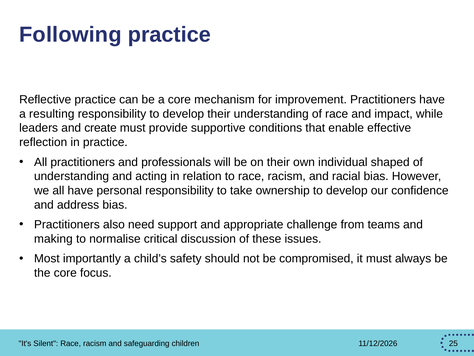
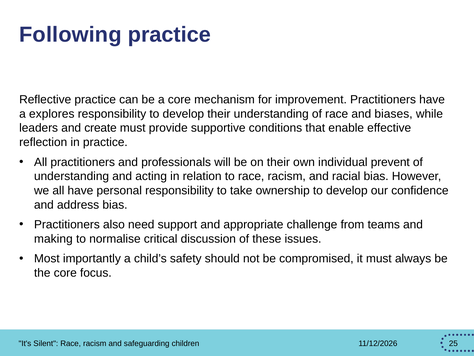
resulting: resulting -> explores
impact: impact -> biases
shaped: shaped -> prevent
